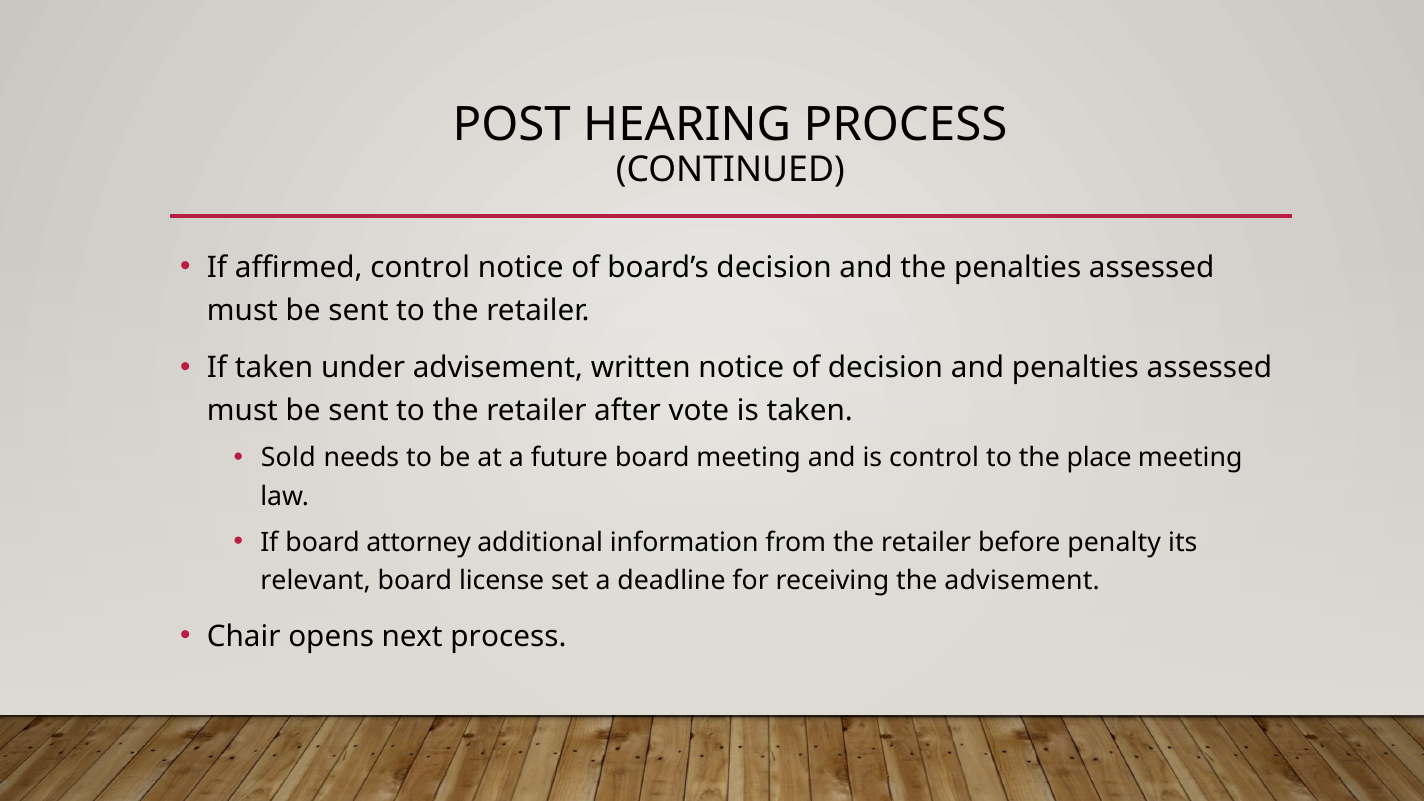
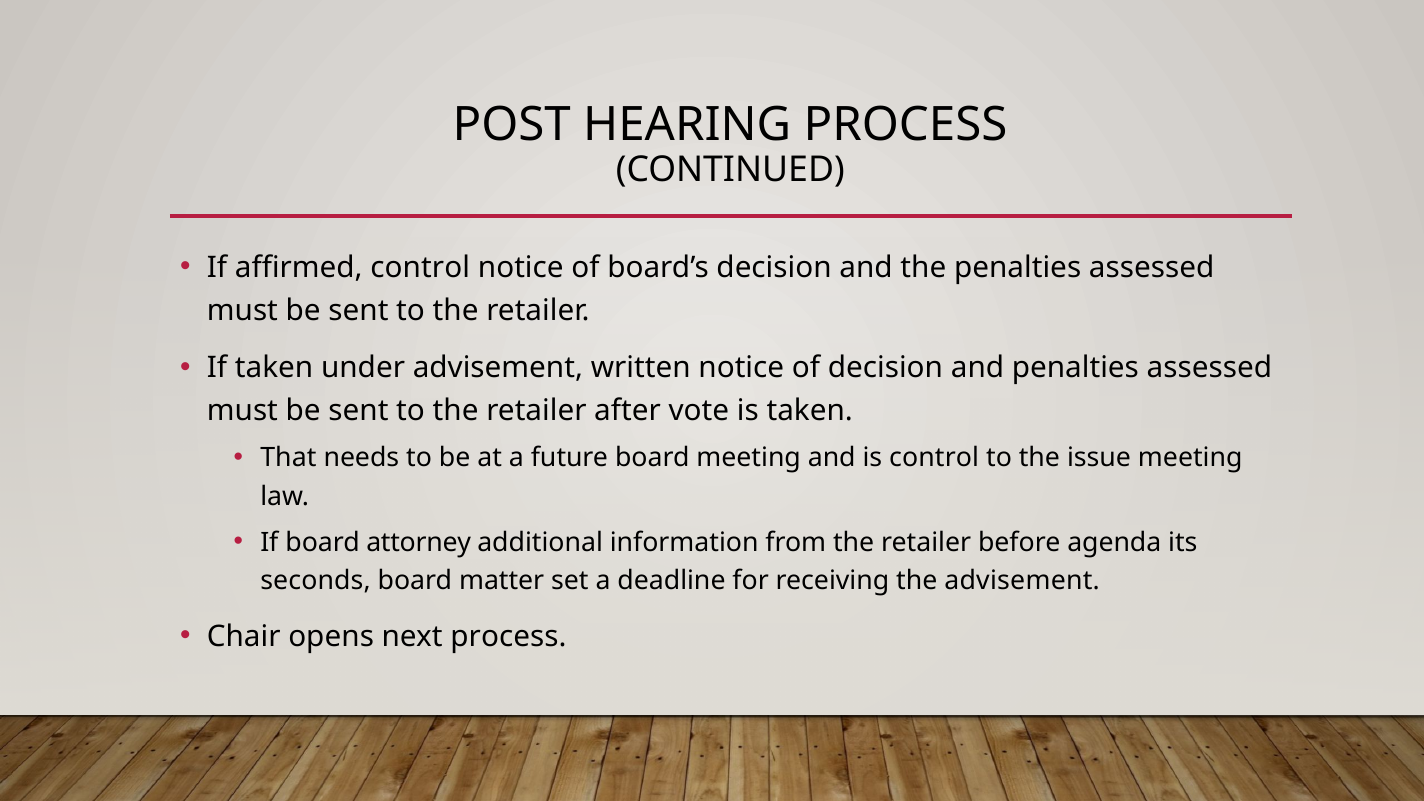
Sold: Sold -> That
place: place -> issue
penalty: penalty -> agenda
relevant: relevant -> seconds
license: license -> matter
